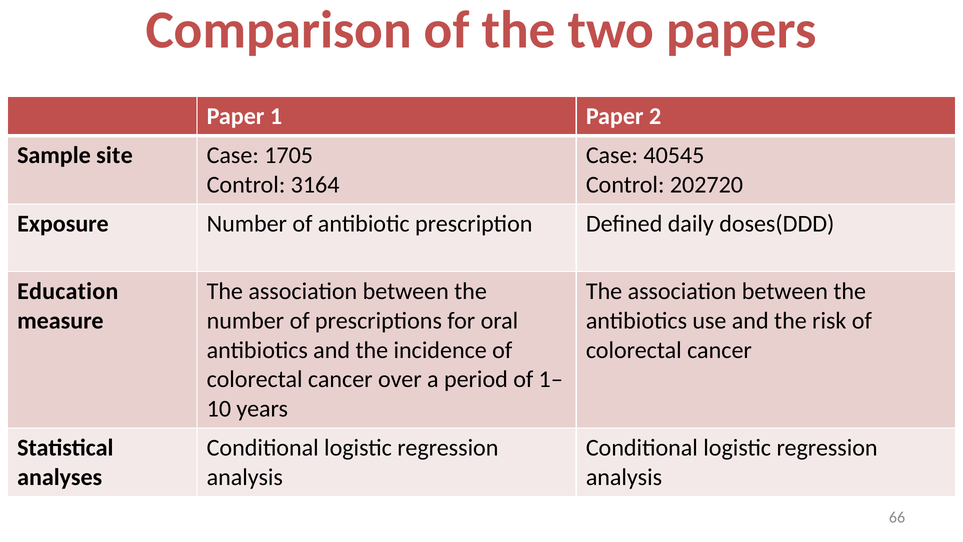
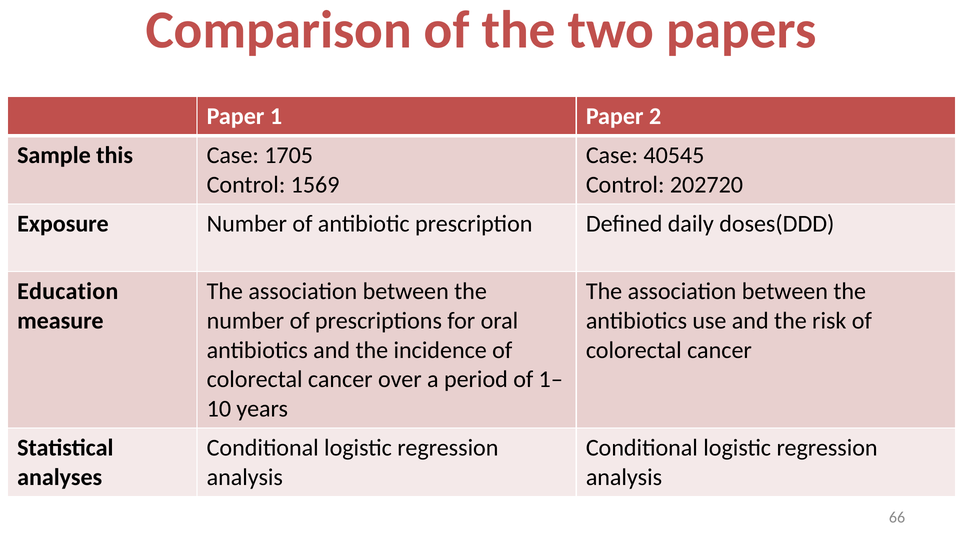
site: site -> this
3164: 3164 -> 1569
